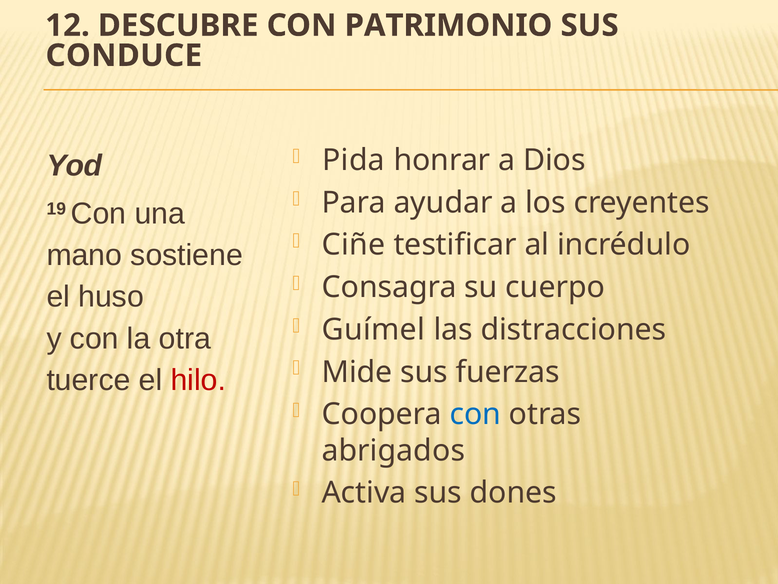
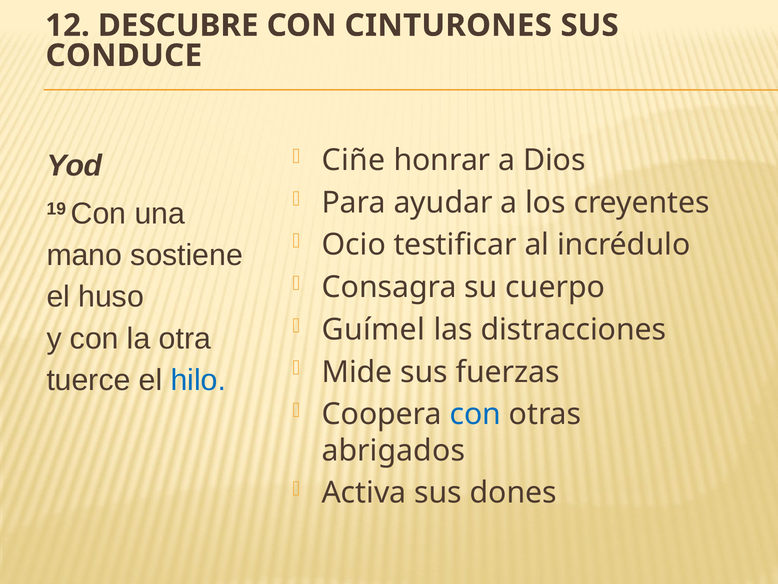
PATRIMONIO: PATRIMONIO -> CINTURONES
Pida: Pida -> Ciñe
Ciñe: Ciñe -> Ocio
hilo colour: red -> blue
